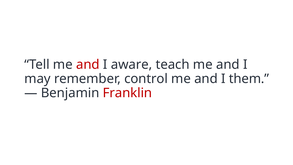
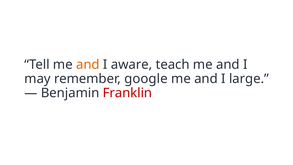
and at (88, 65) colour: red -> orange
control: control -> google
them: them -> large
